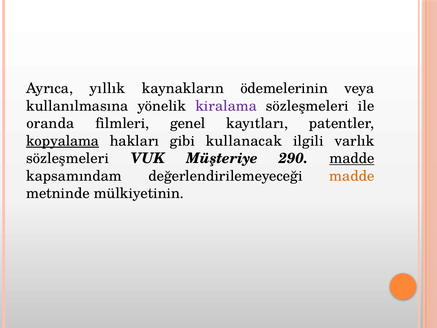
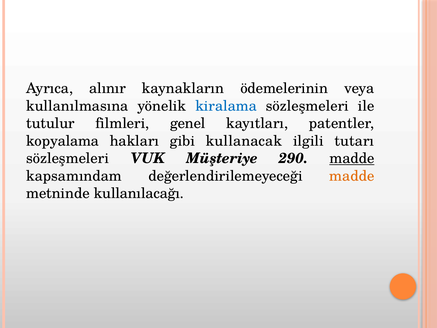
yıllık: yıllık -> alınır
kiralama colour: purple -> blue
oranda: oranda -> tutulur
kopyalama underline: present -> none
varlık: varlık -> tutarı
mülkiyetinin: mülkiyetinin -> kullanılacağı
